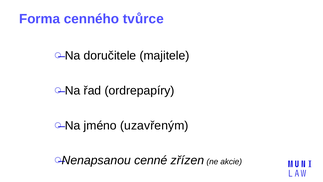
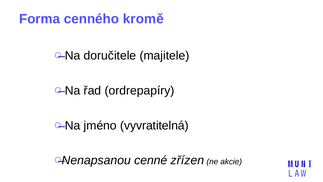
tvůrce: tvůrce -> kromě
uzavřeným: uzavřeným -> vyvratitelná
